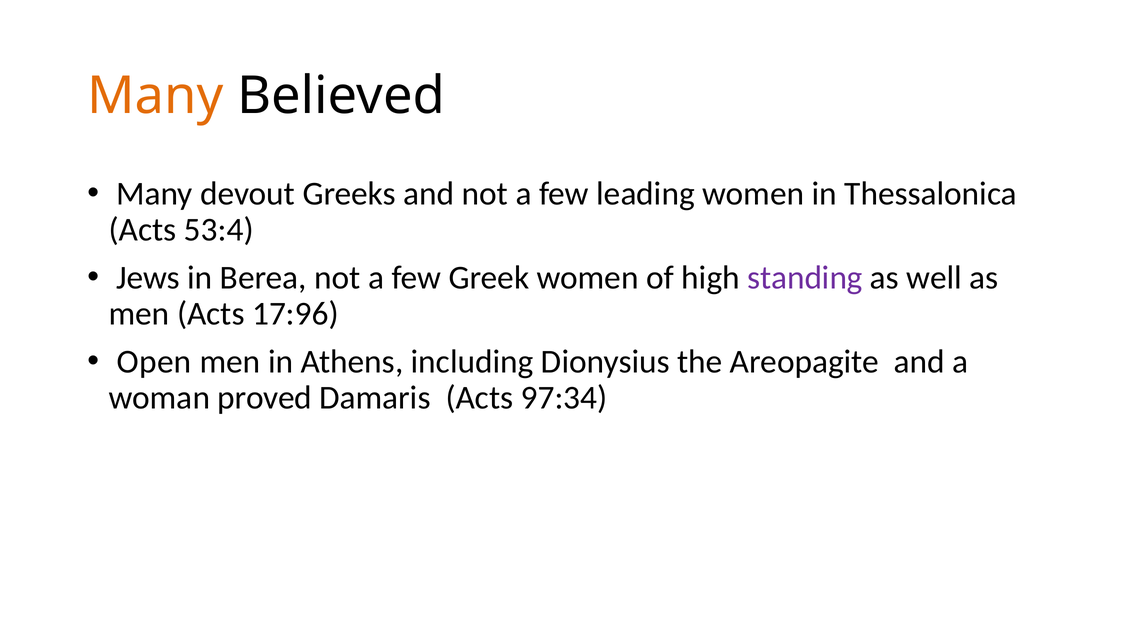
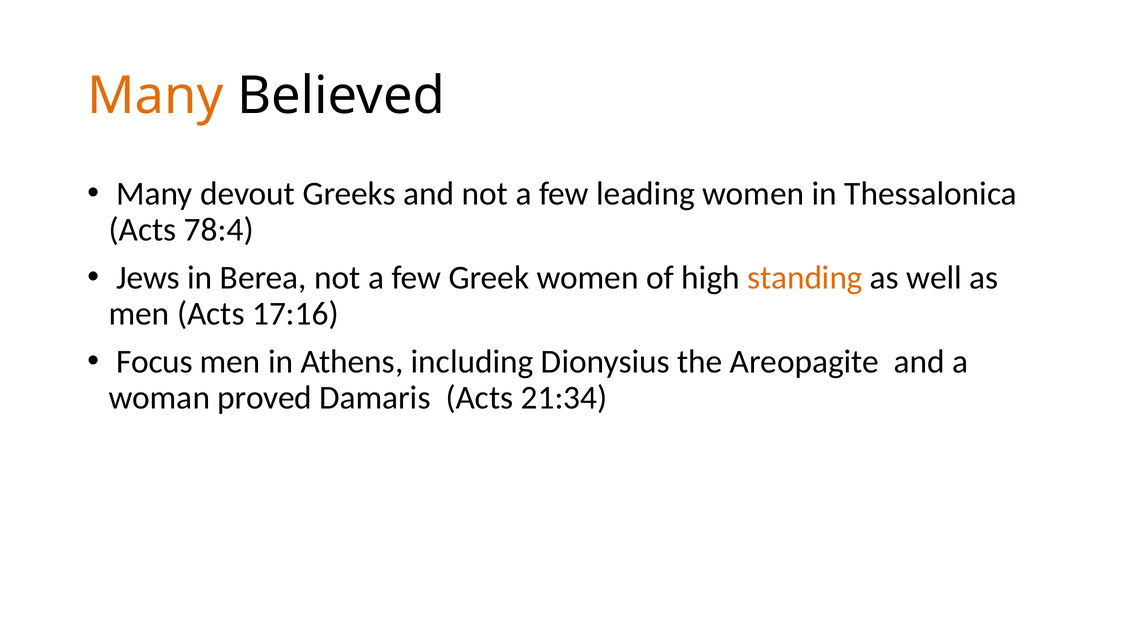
53:4: 53:4 -> 78:4
standing colour: purple -> orange
17:96: 17:96 -> 17:16
Open: Open -> Focus
97:34: 97:34 -> 21:34
